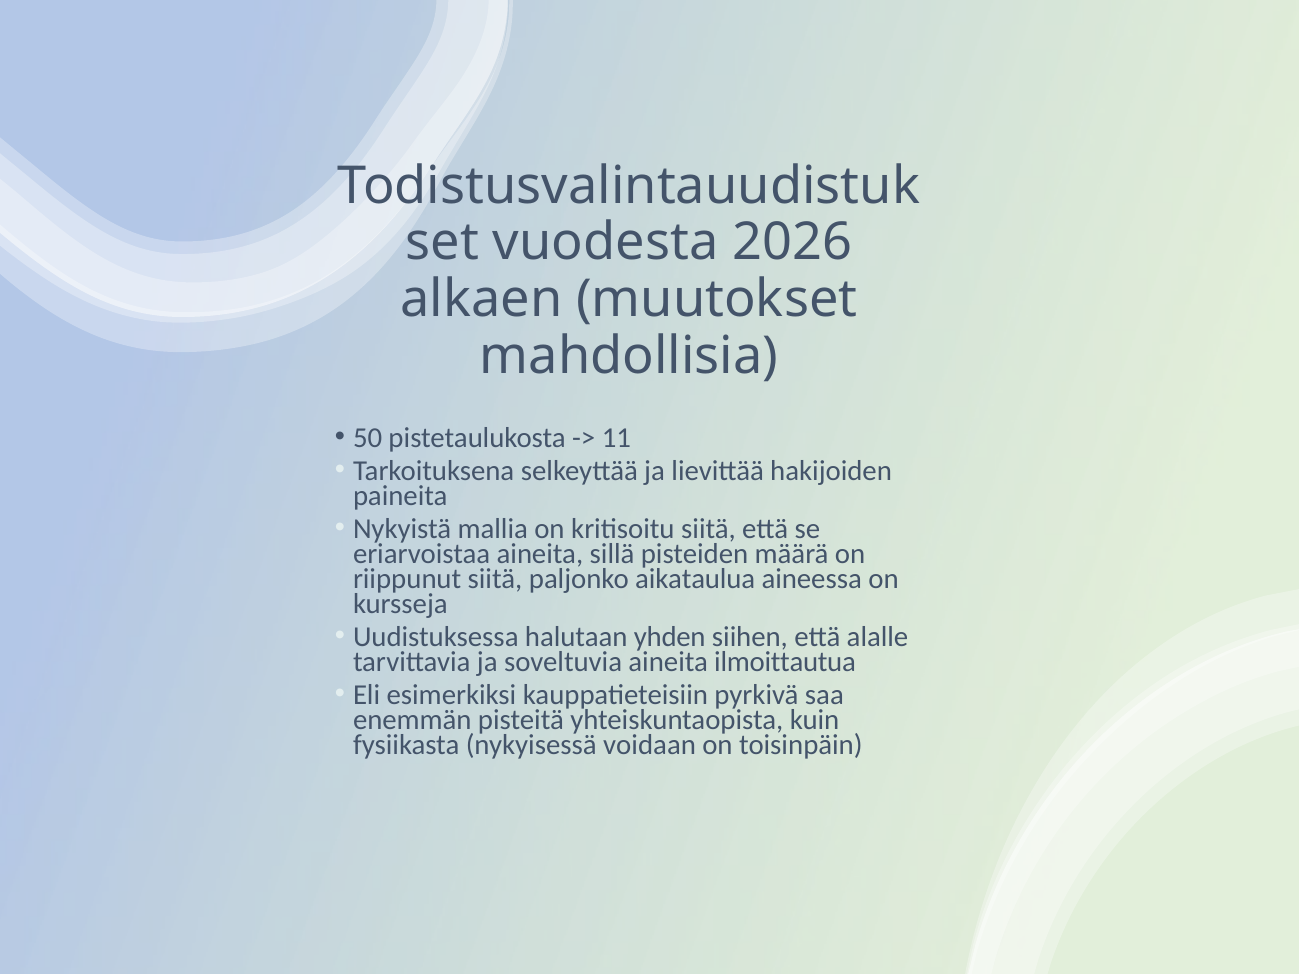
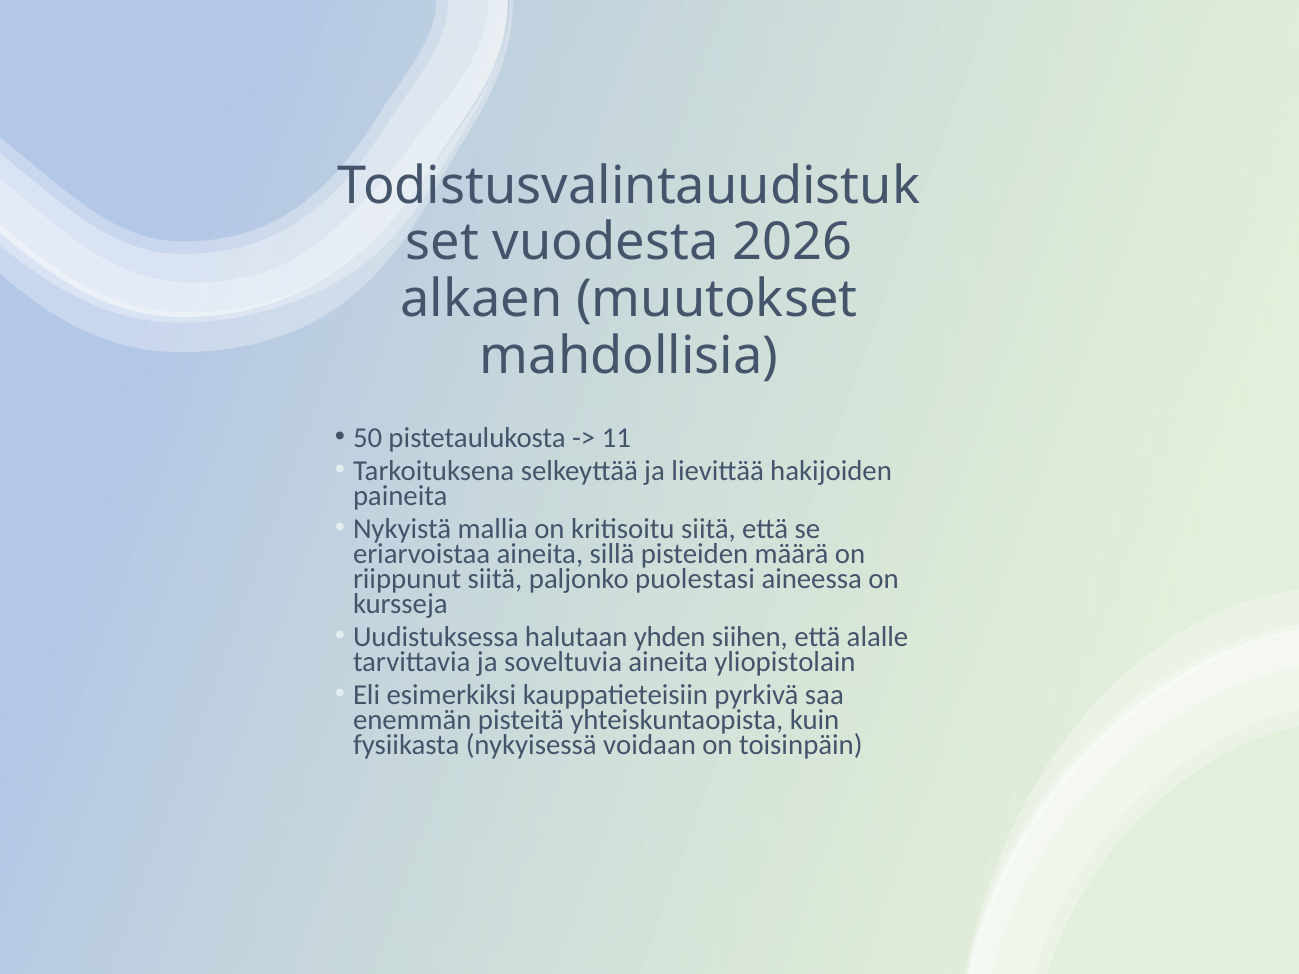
aikataulua: aikataulua -> puolestasi
ilmoittautua: ilmoittautua -> yliopistolain
